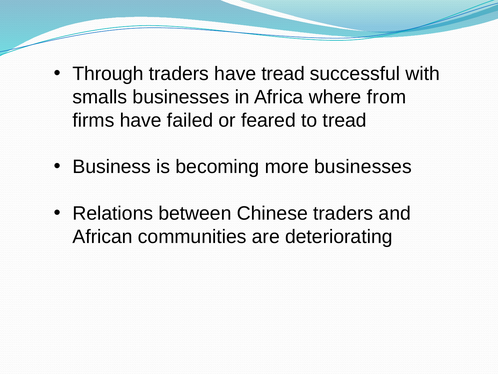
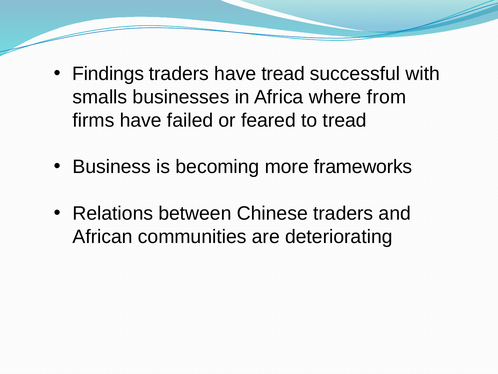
Through: Through -> Findings
more businesses: businesses -> frameworks
